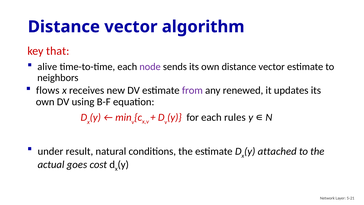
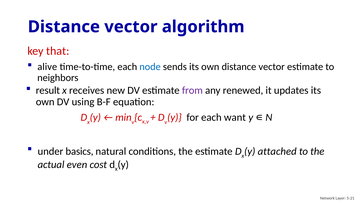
node colour: purple -> blue
flows: flows -> result
rules: rules -> want
result: result -> basics
goes: goes -> even
